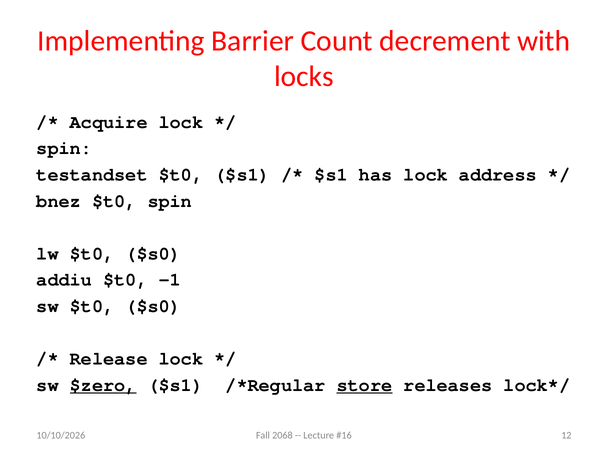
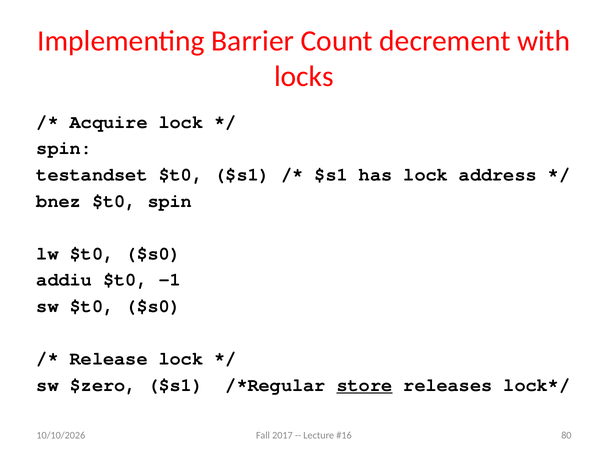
$zero underline: present -> none
2068: 2068 -> 2017
12: 12 -> 80
